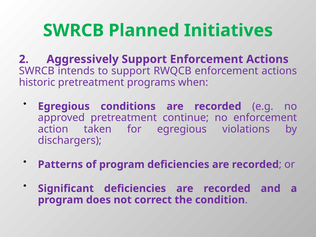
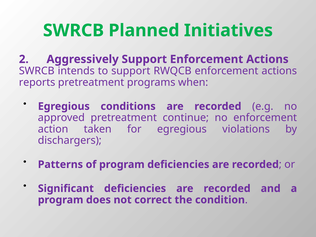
historic: historic -> reports
